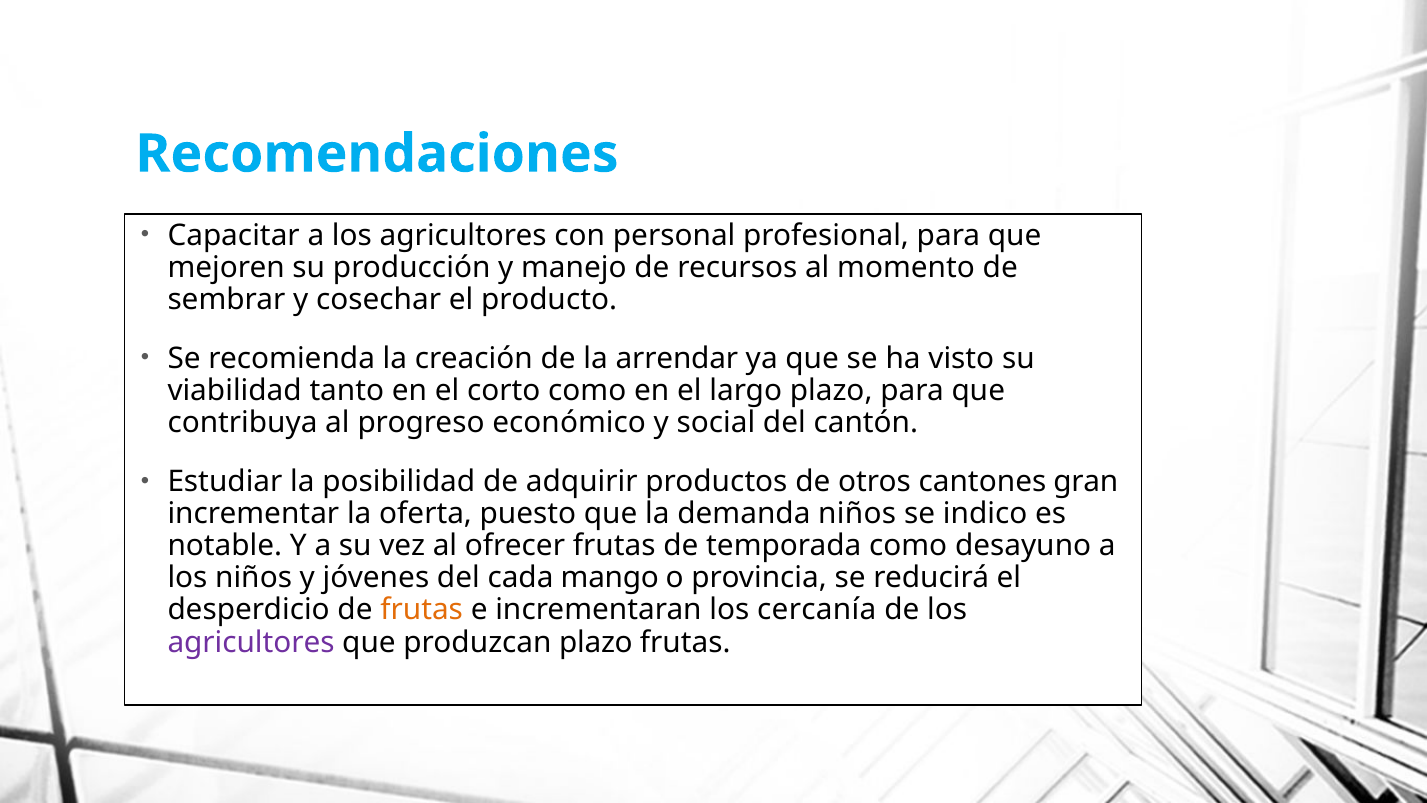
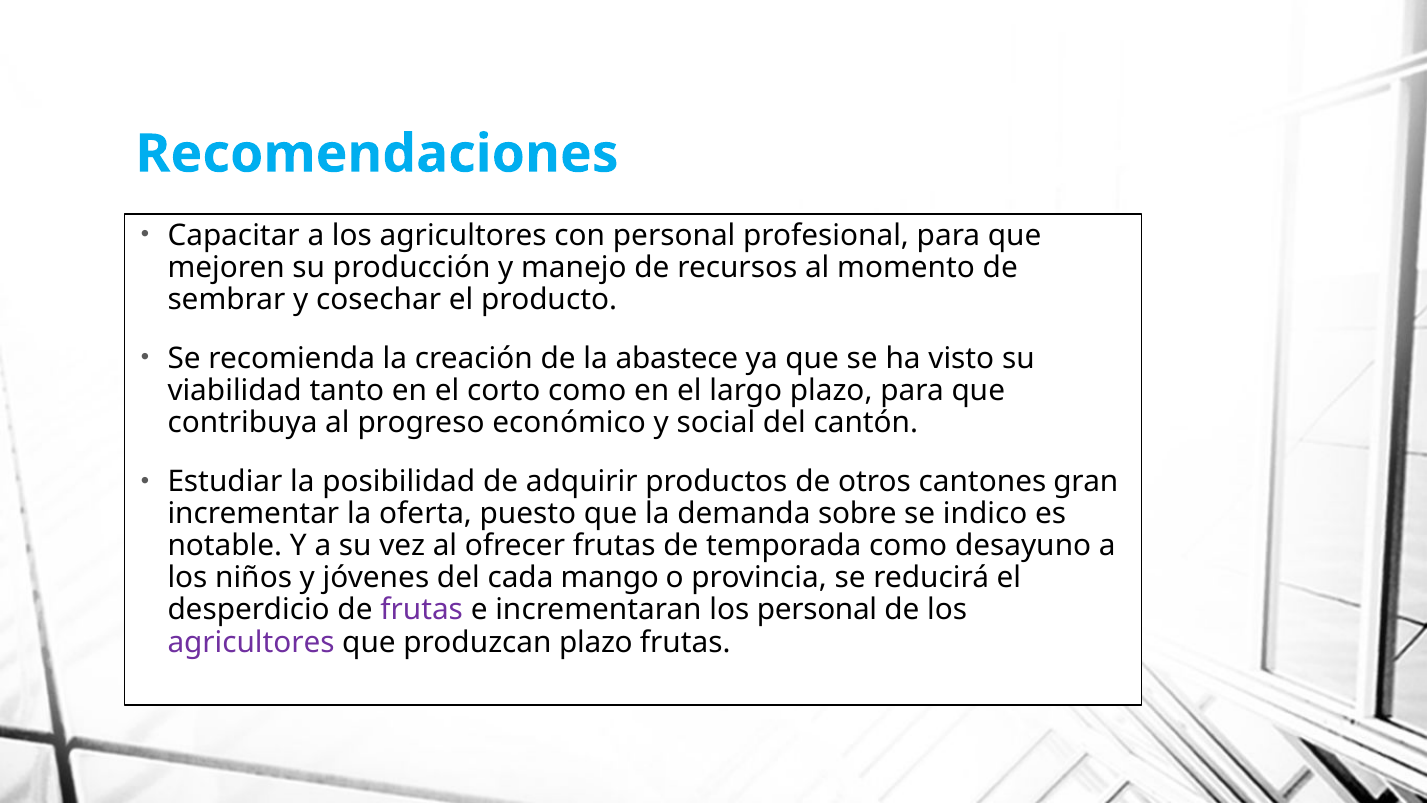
arrendar: arrendar -> abastece
demanda niños: niños -> sobre
frutas at (422, 610) colour: orange -> purple
los cercanía: cercanía -> personal
